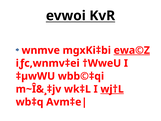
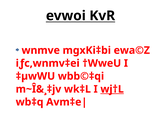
ewa©Z underline: present -> none
